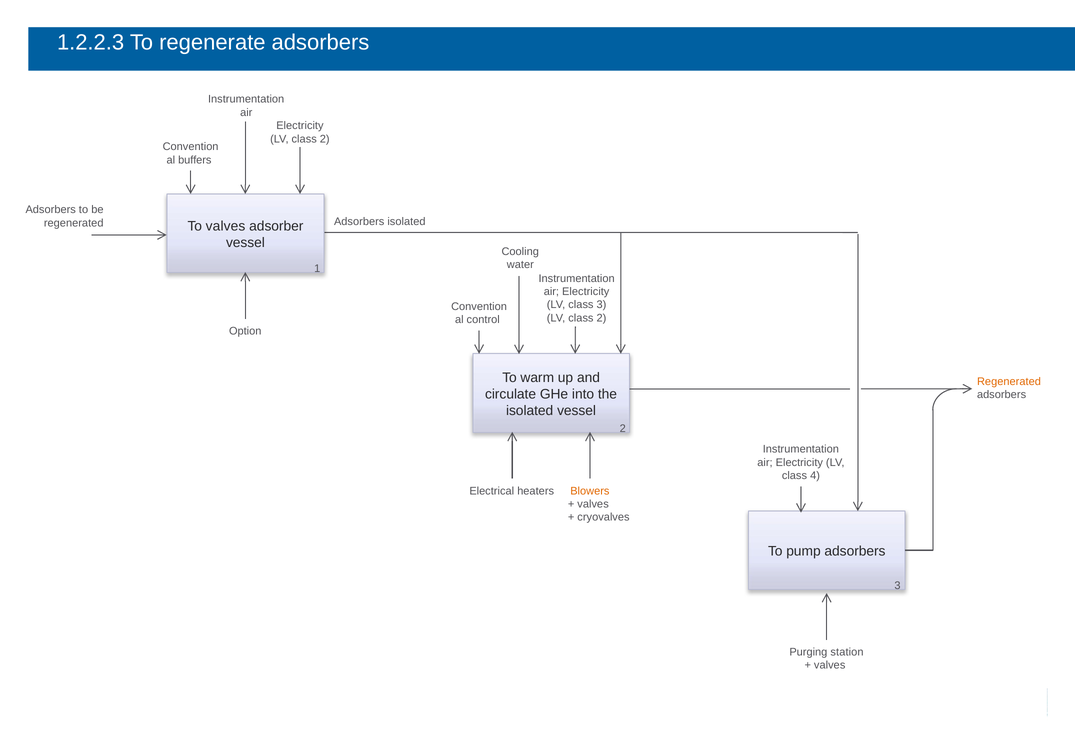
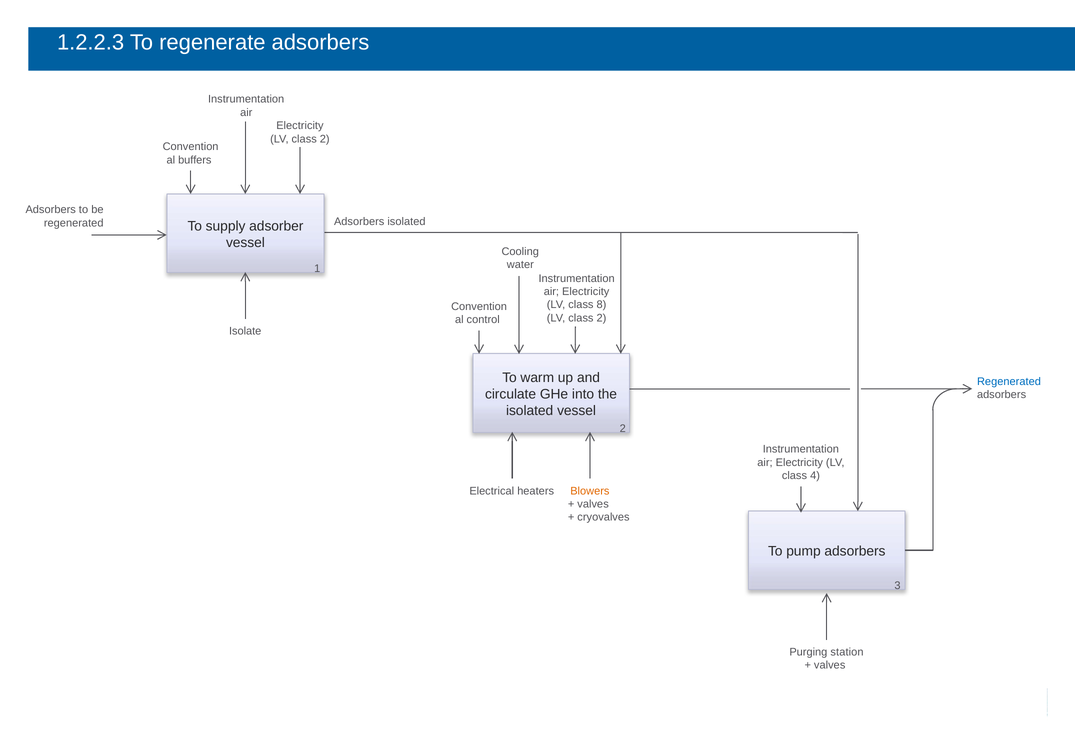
To valves: valves -> supply
class 3: 3 -> 8
Option: Option -> Isolate
Regenerated at (1009, 382) colour: orange -> blue
